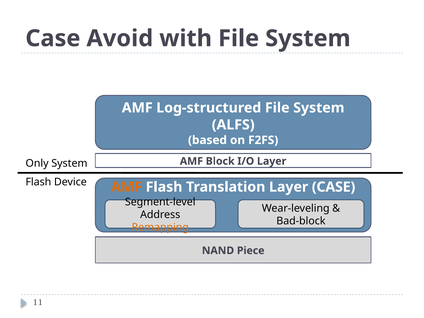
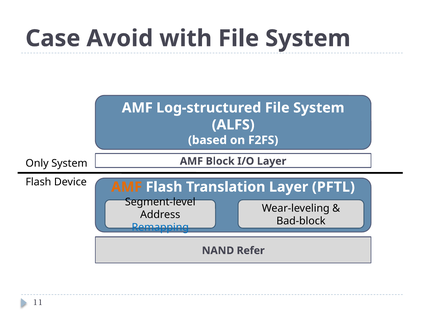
Layer CASE: CASE -> PFTL
Remapping at (160, 227) colour: orange -> blue
Piece: Piece -> Refer
